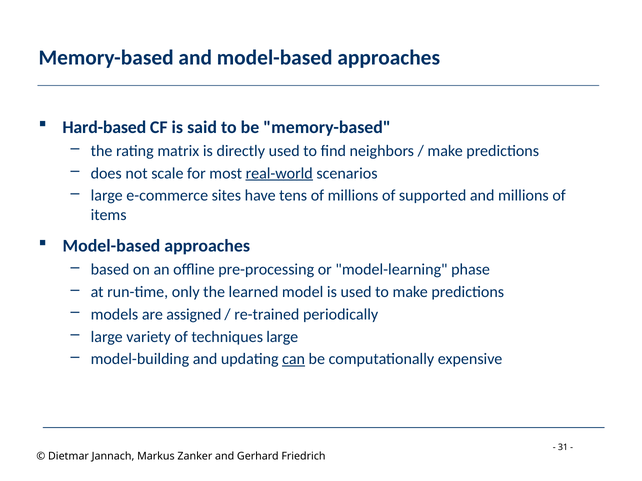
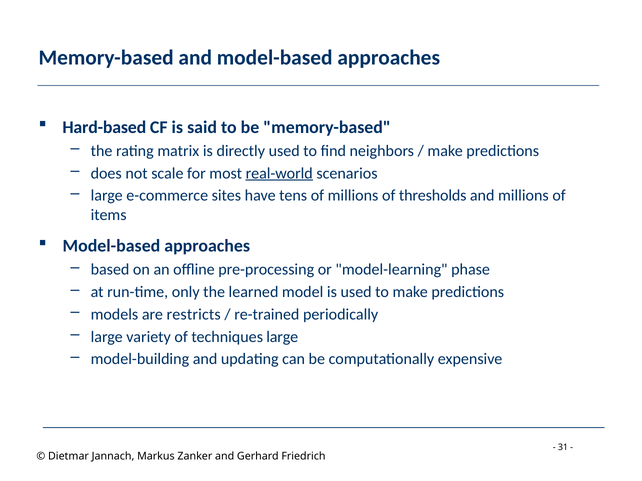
supported: supported -> thresholds
assigned: assigned -> restricts
can underline: present -> none
